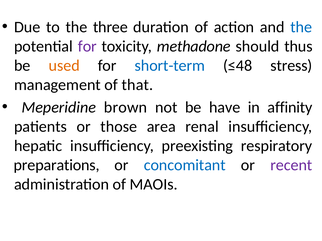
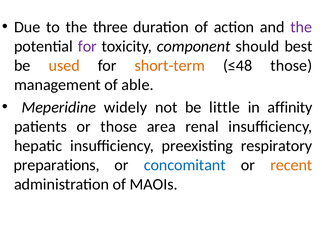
the at (301, 27) colour: blue -> purple
methadone: methadone -> component
thus: thus -> best
short-term colour: blue -> orange
≤48 stress: stress -> those
that: that -> able
brown: brown -> widely
have: have -> little
recent colour: purple -> orange
